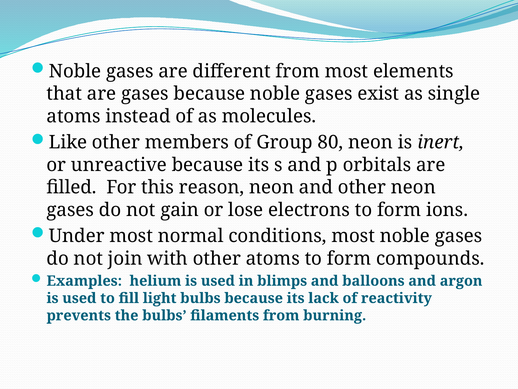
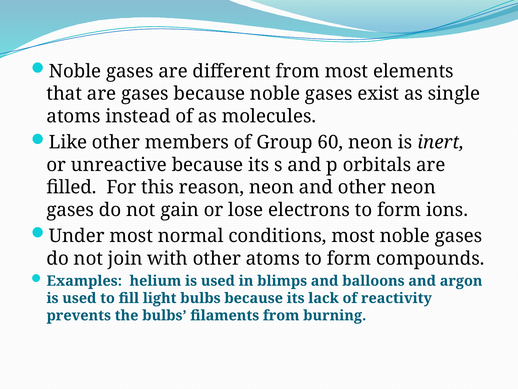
80: 80 -> 60
